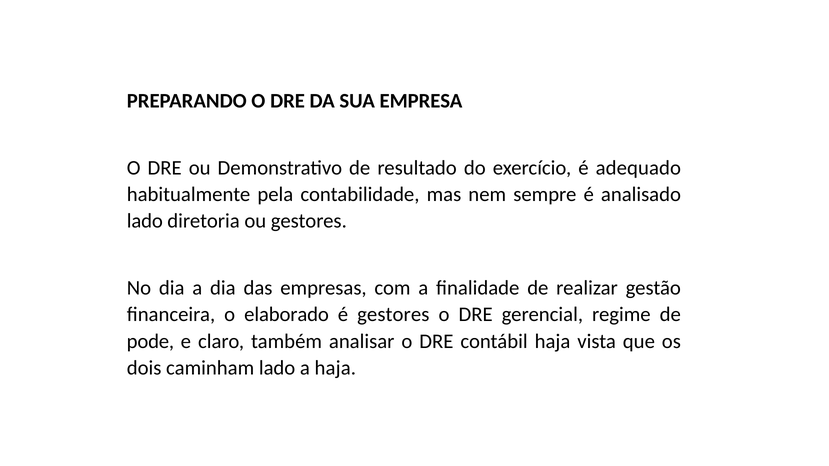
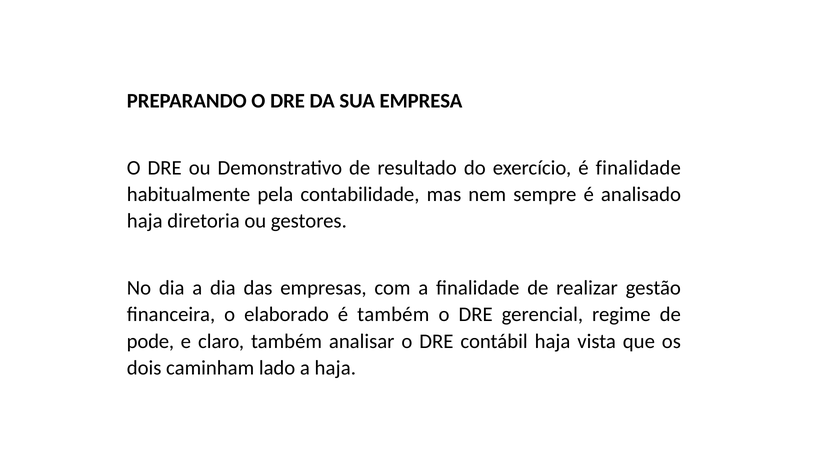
é adequado: adequado -> finalidade
lado at (145, 221): lado -> haja
é gestores: gestores -> também
